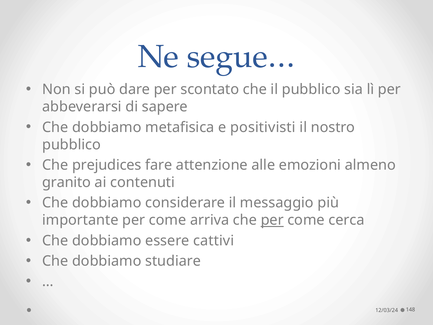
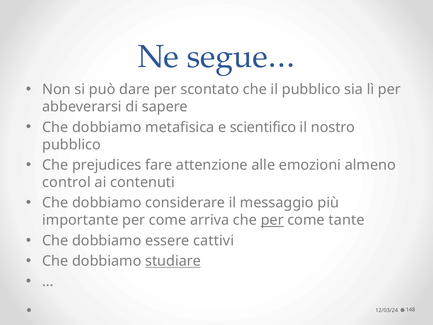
positivisti: positivisti -> scientifico
granito: granito -> control
cerca: cerca -> tante
studiare underline: none -> present
